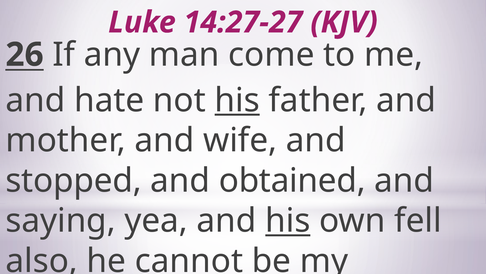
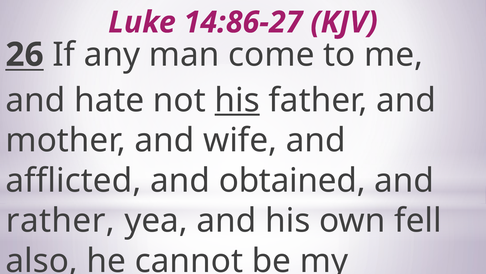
14:27-27: 14:27-27 -> 14:86-27
stopped: stopped -> afflicted
saying: saying -> rather
his at (288, 220) underline: present -> none
